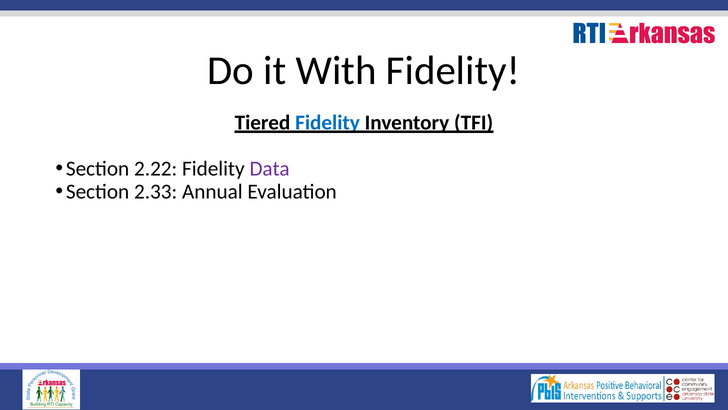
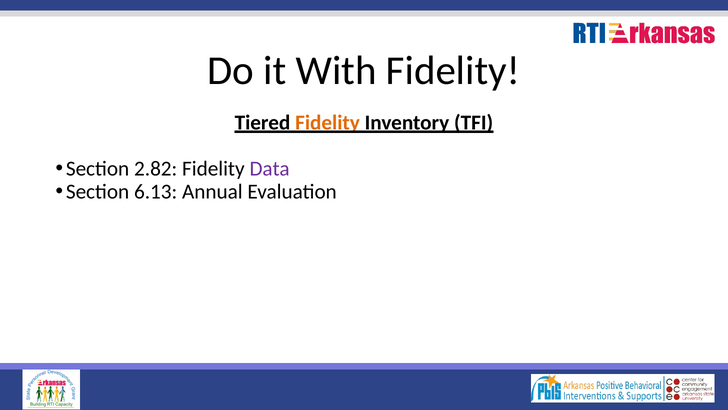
Fidelity at (328, 122) colour: blue -> orange
2.22: 2.22 -> 2.82
2.33: 2.33 -> 6.13
